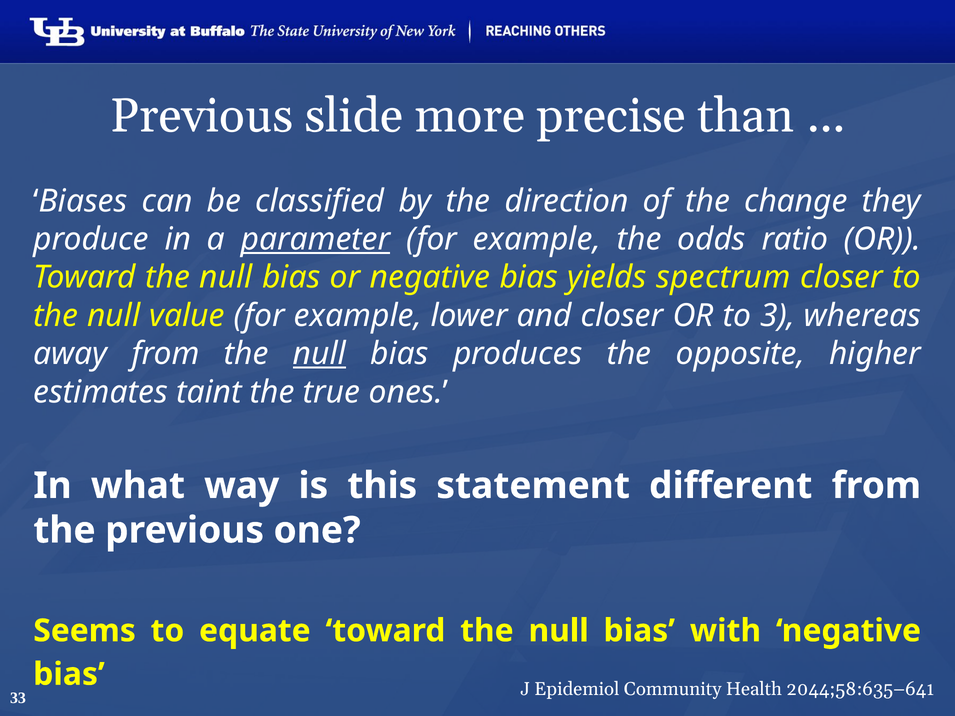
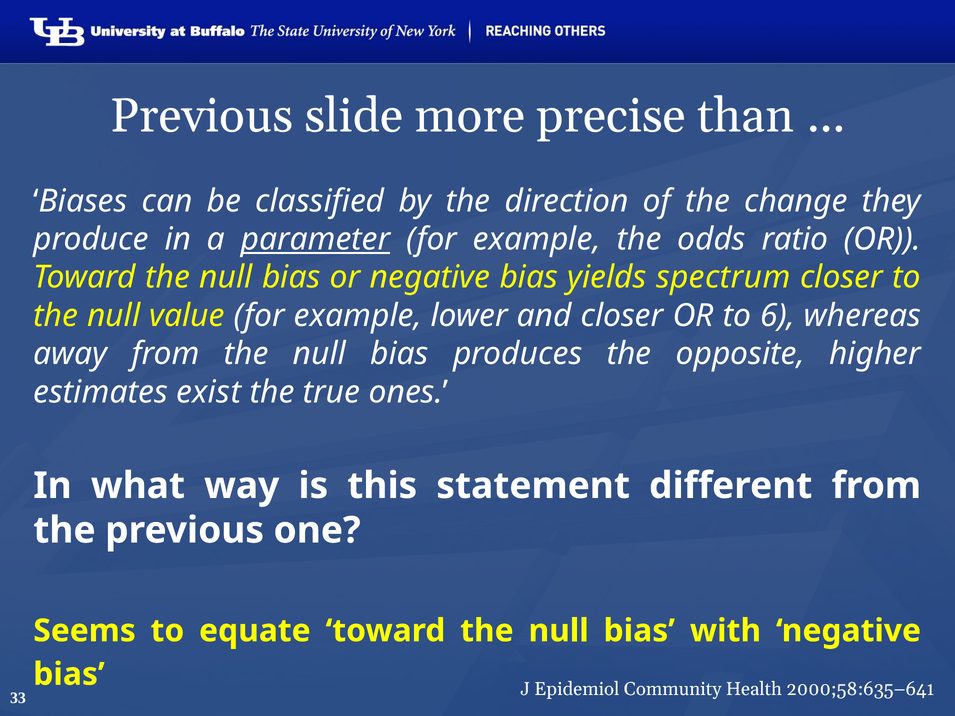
3: 3 -> 6
null at (319, 354) underline: present -> none
taint: taint -> exist
2044;58:635–641: 2044;58:635–641 -> 2000;58:635–641
